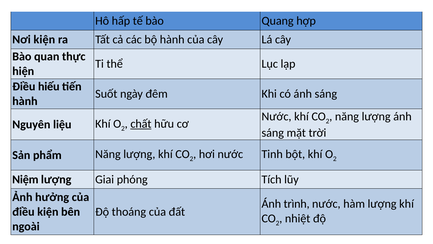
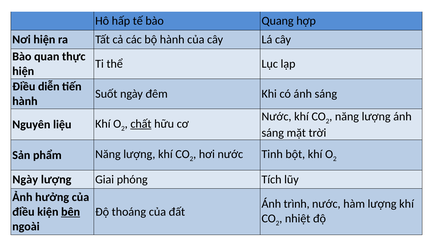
Nơi kiện: kiện -> hiện
hiếu: hiếu -> diễn
Niệm at (25, 179): Niệm -> Ngày
bên underline: none -> present
